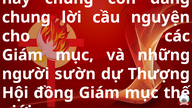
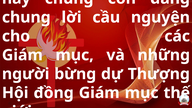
sườn: sườn -> bừng
